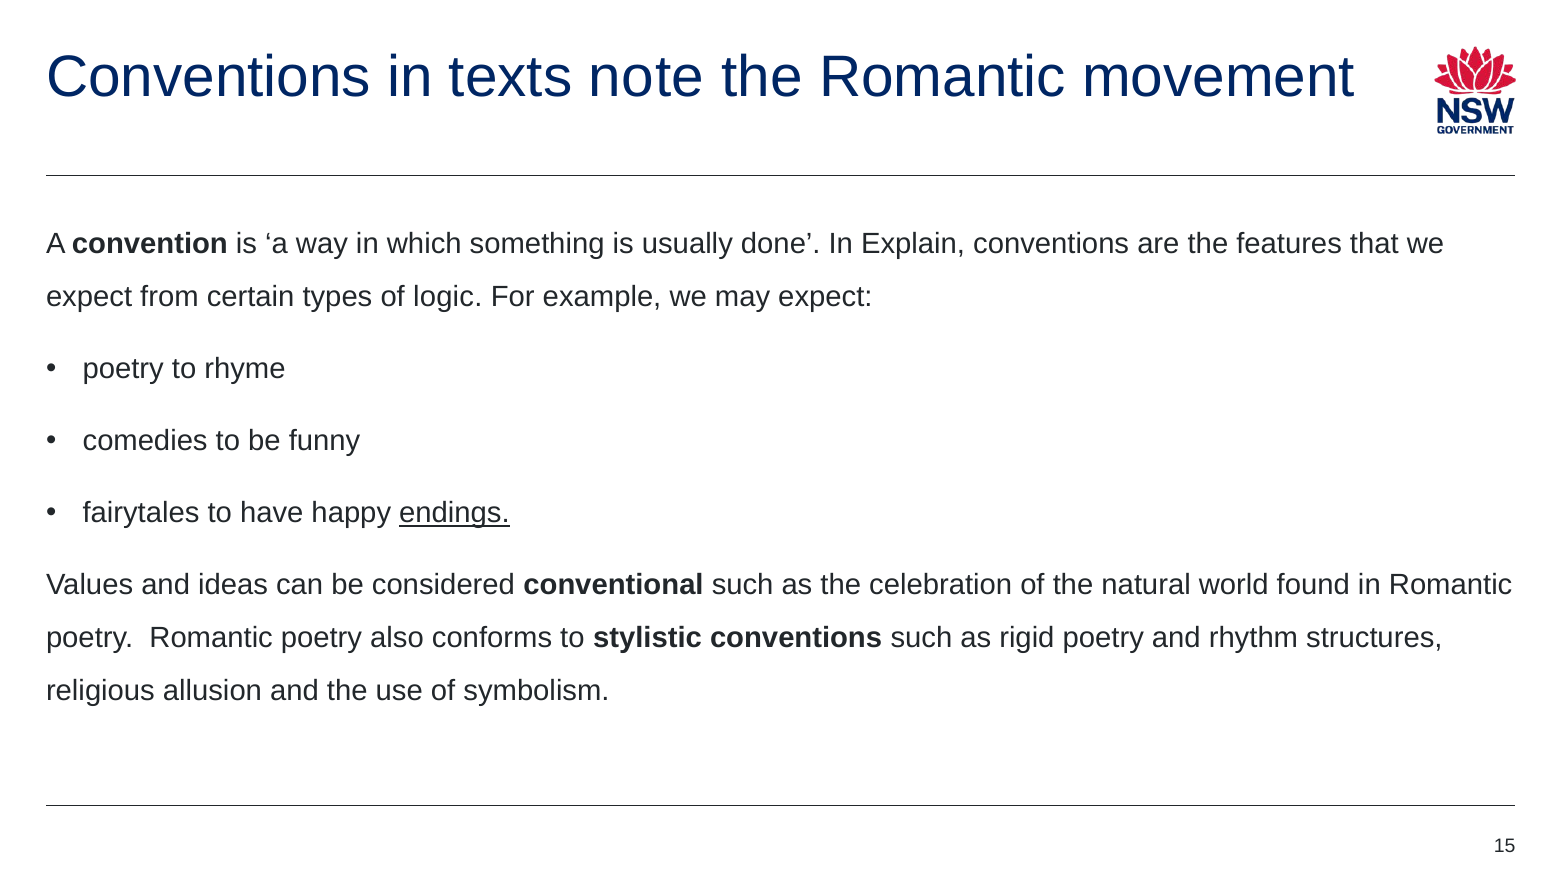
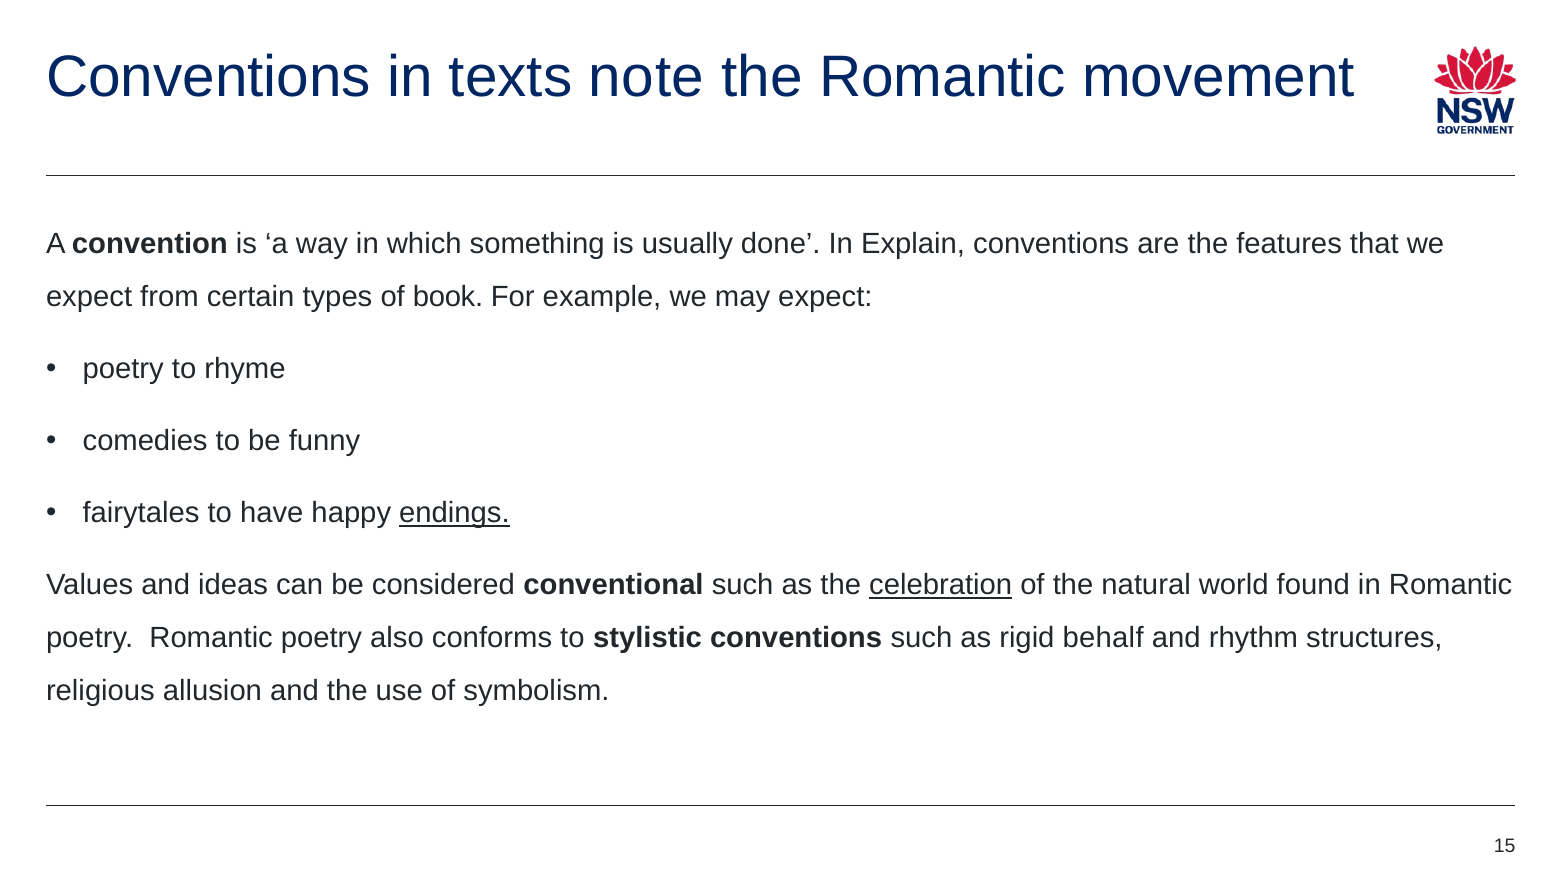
logic: logic -> book
celebration underline: none -> present
rigid poetry: poetry -> behalf
